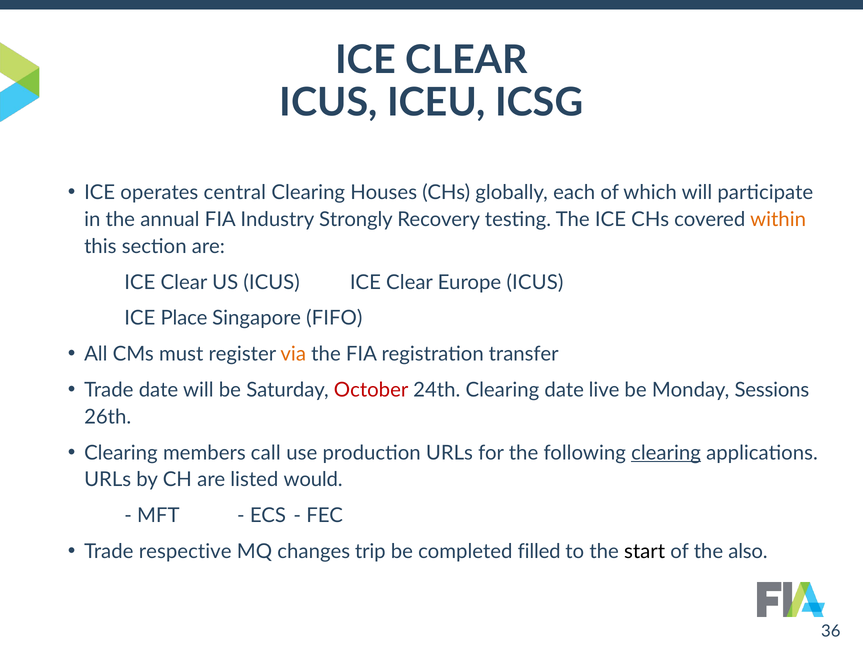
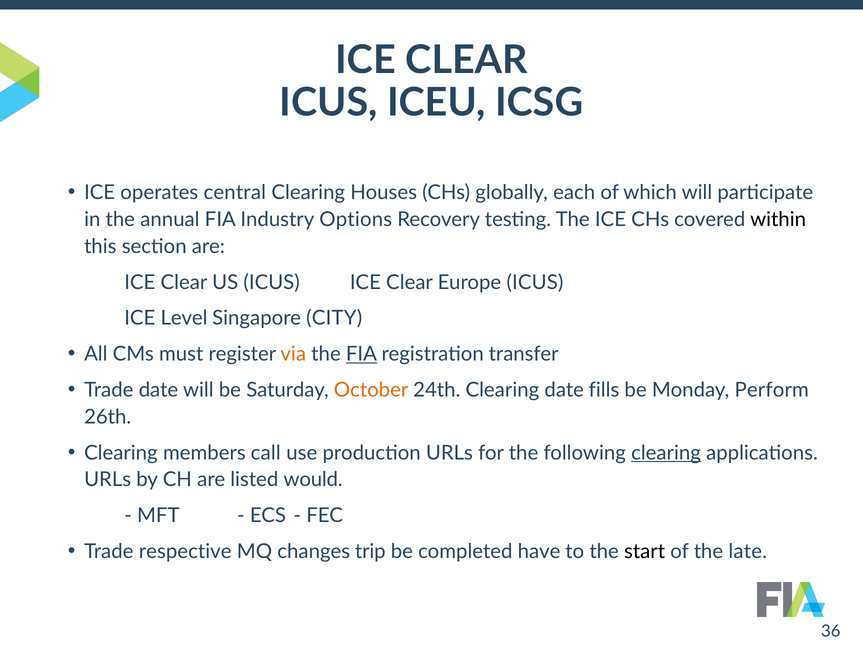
Strongly: Strongly -> Options
within colour: orange -> black
Place: Place -> Level
FIFO: FIFO -> CITY
FIA at (361, 354) underline: none -> present
October colour: red -> orange
live: live -> fills
Sessions: Sessions -> Perform
filled: filled -> have
also: also -> late
